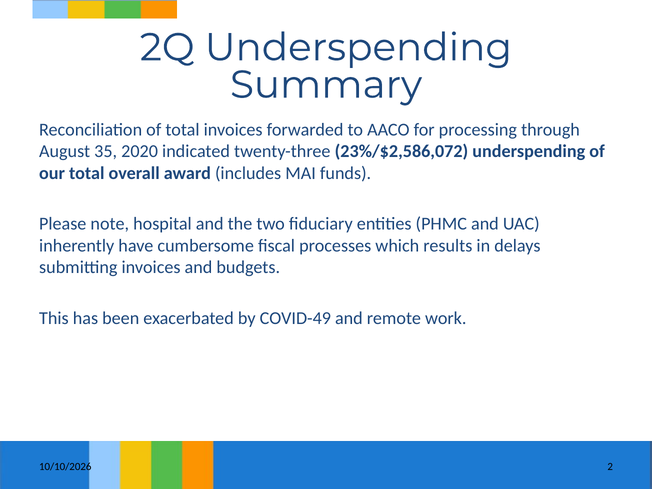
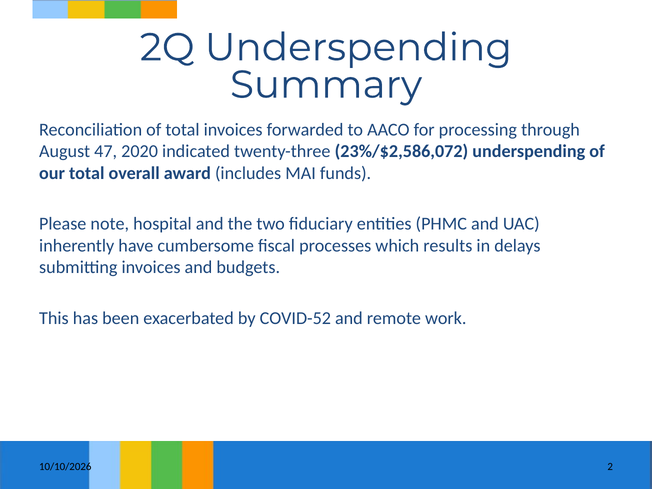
35: 35 -> 47
COVID-49: COVID-49 -> COVID-52
